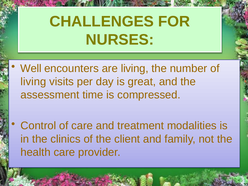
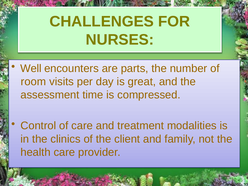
are living: living -> parts
living at (33, 82): living -> room
